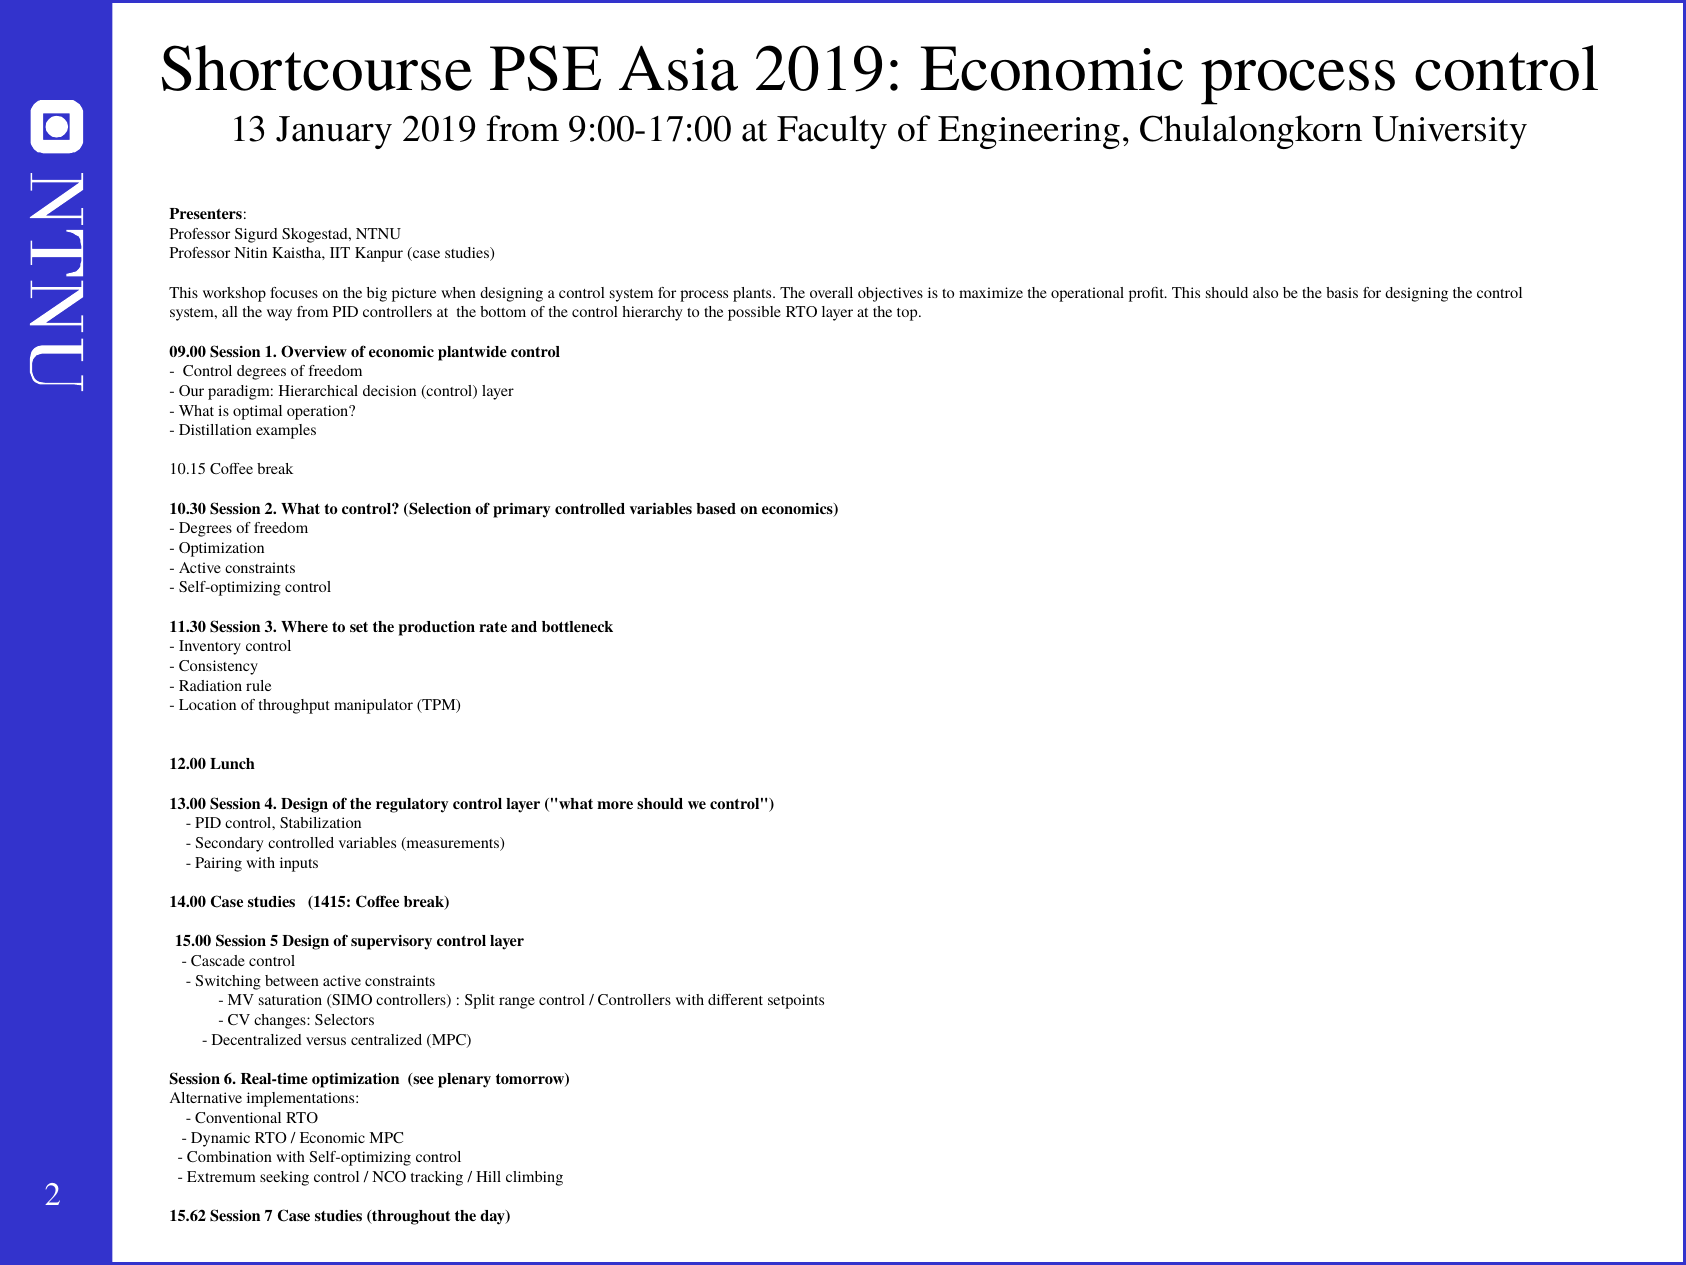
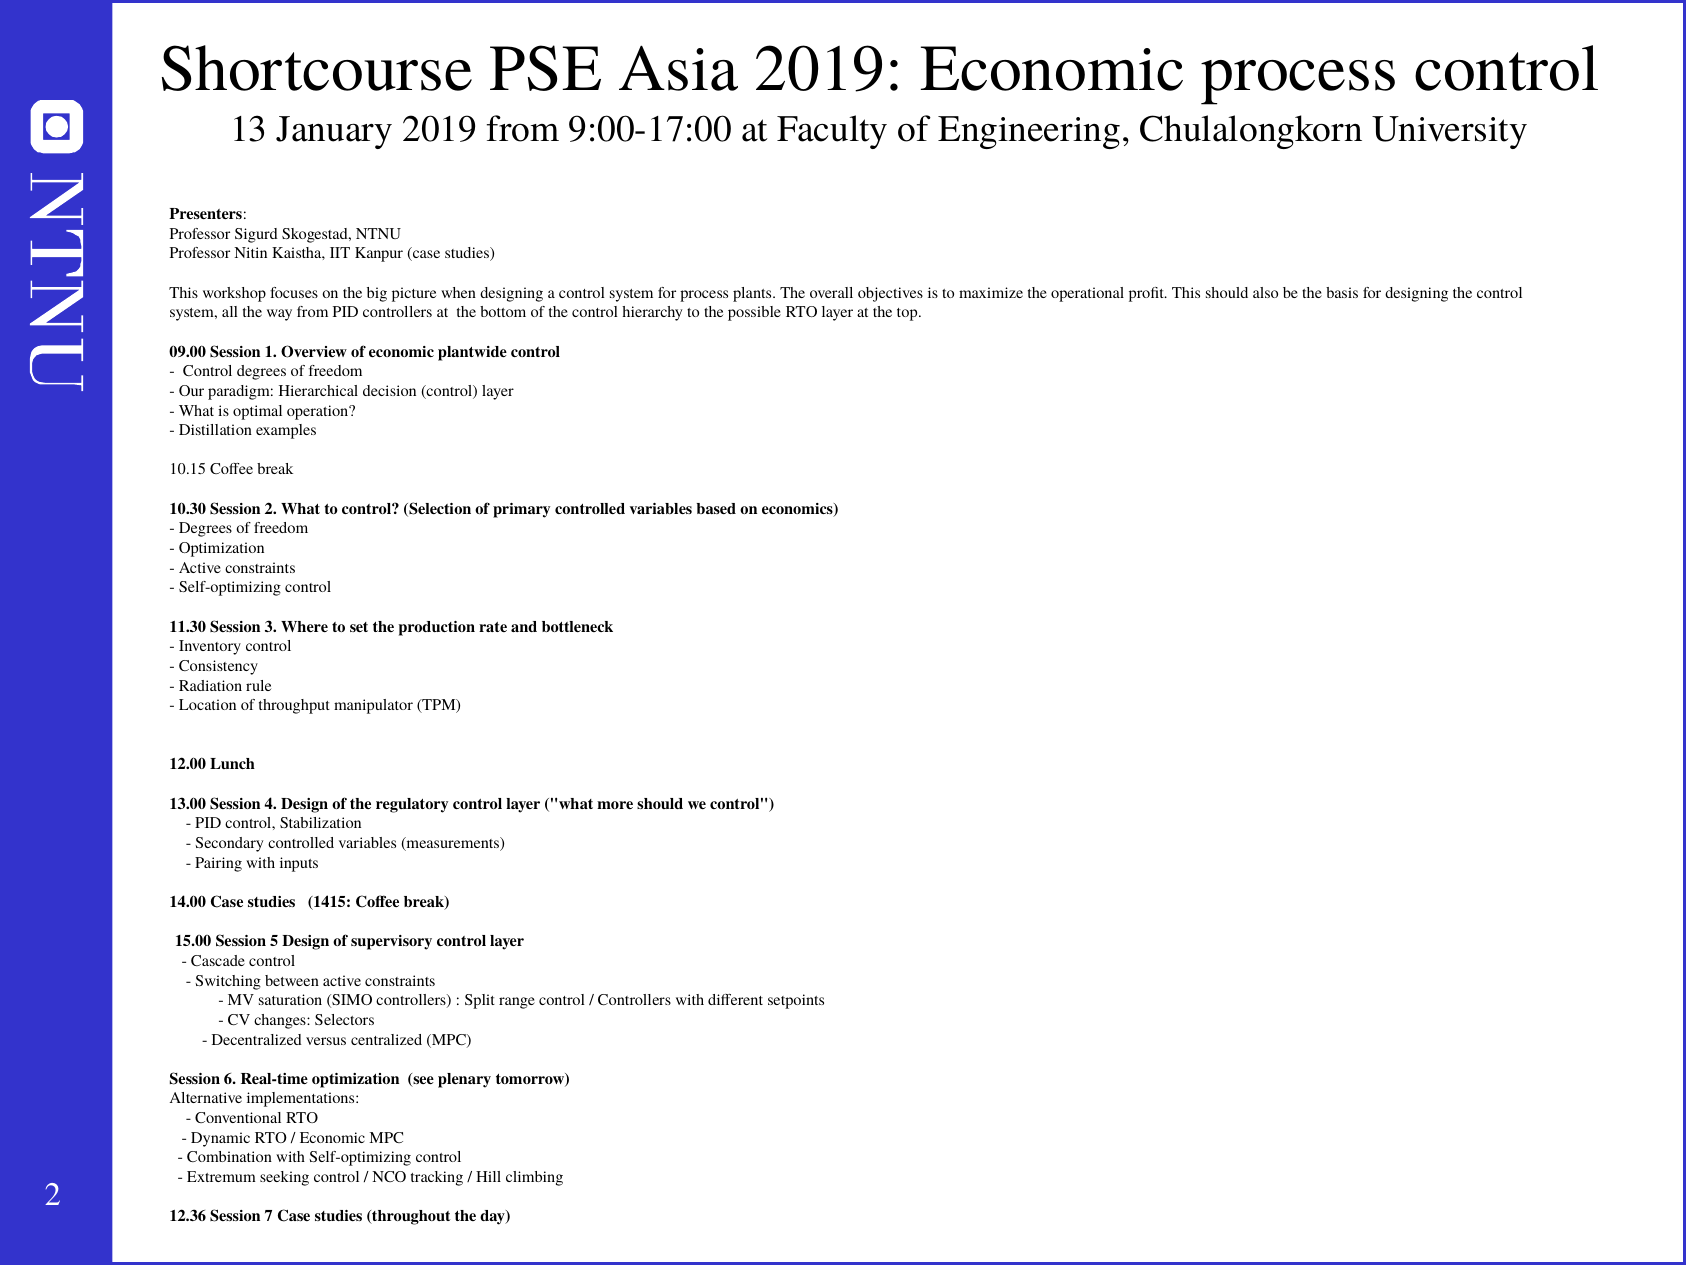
15.62: 15.62 -> 12.36
